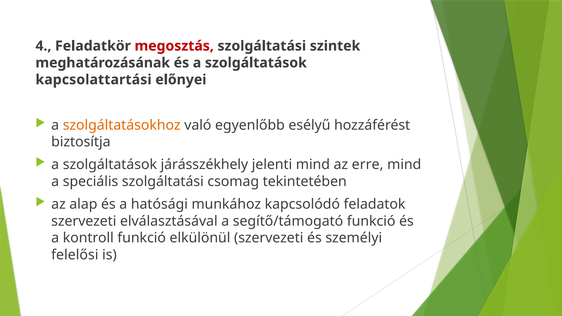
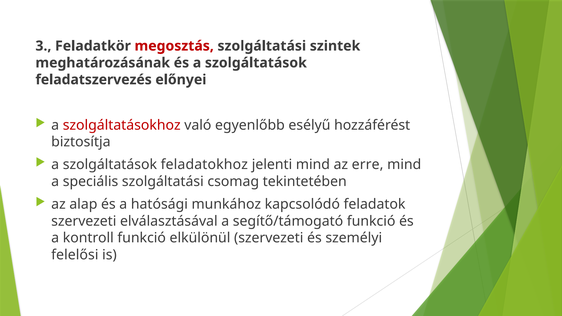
4: 4 -> 3
kapcsolattartási: kapcsolattartási -> feladatszervezés
szolgáltatásokhoz colour: orange -> red
járásszékhely: járásszékhely -> feladatokhoz
